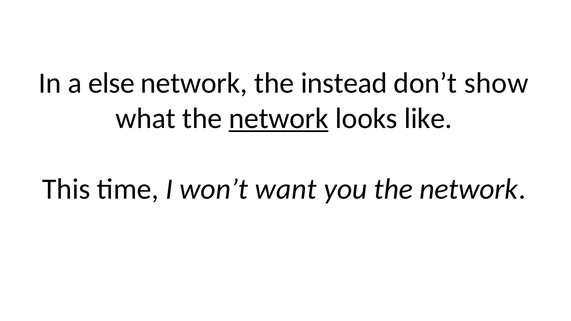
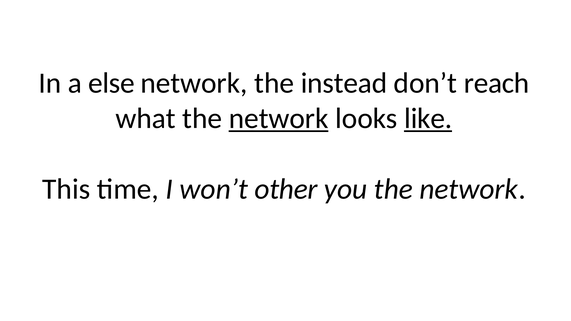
show: show -> reach
like underline: none -> present
want: want -> other
